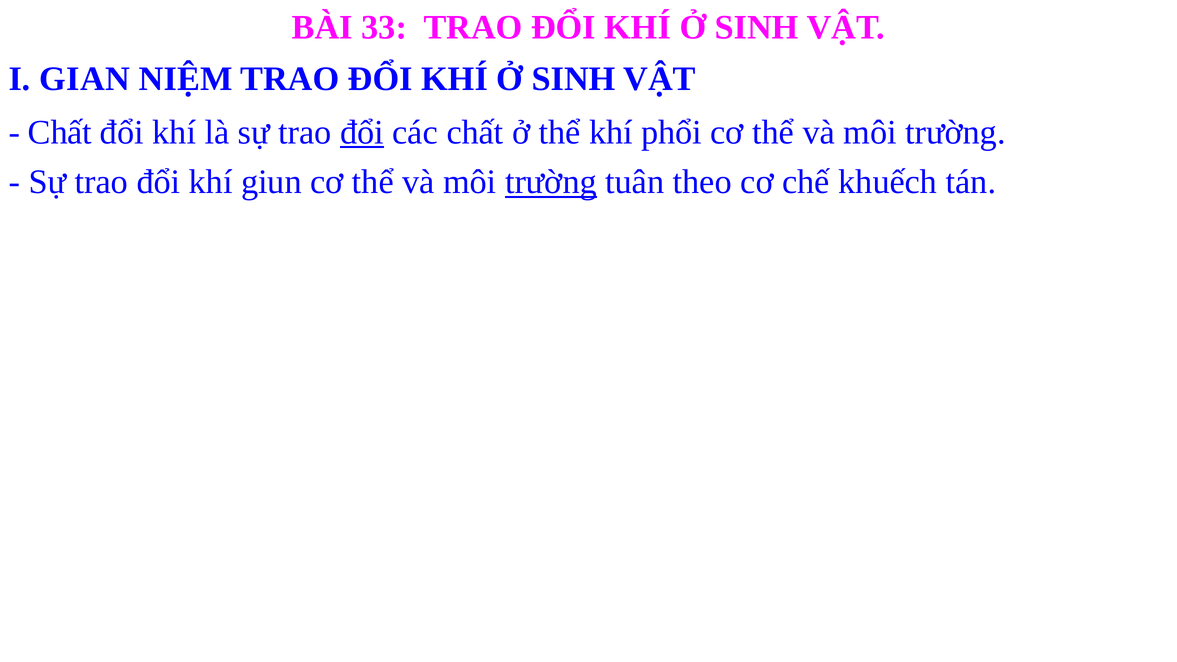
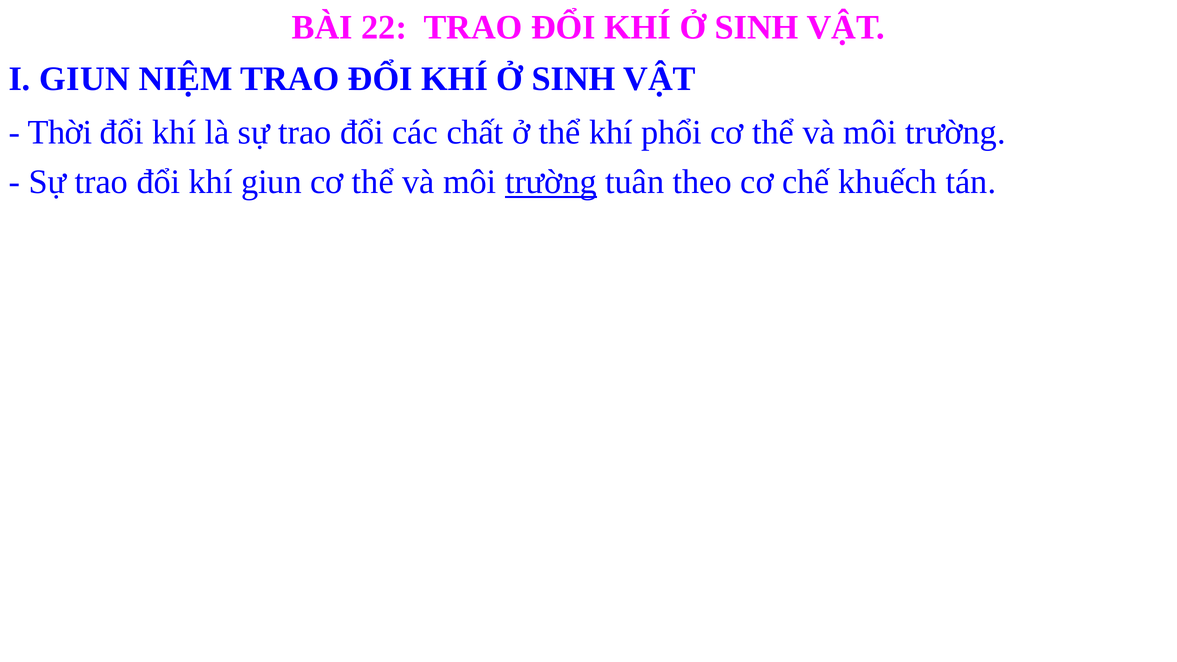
33: 33 -> 22
I GIAN: GIAN -> GIUN
Chất at (60, 132): Chất -> Thời
đổi at (362, 132) underline: present -> none
